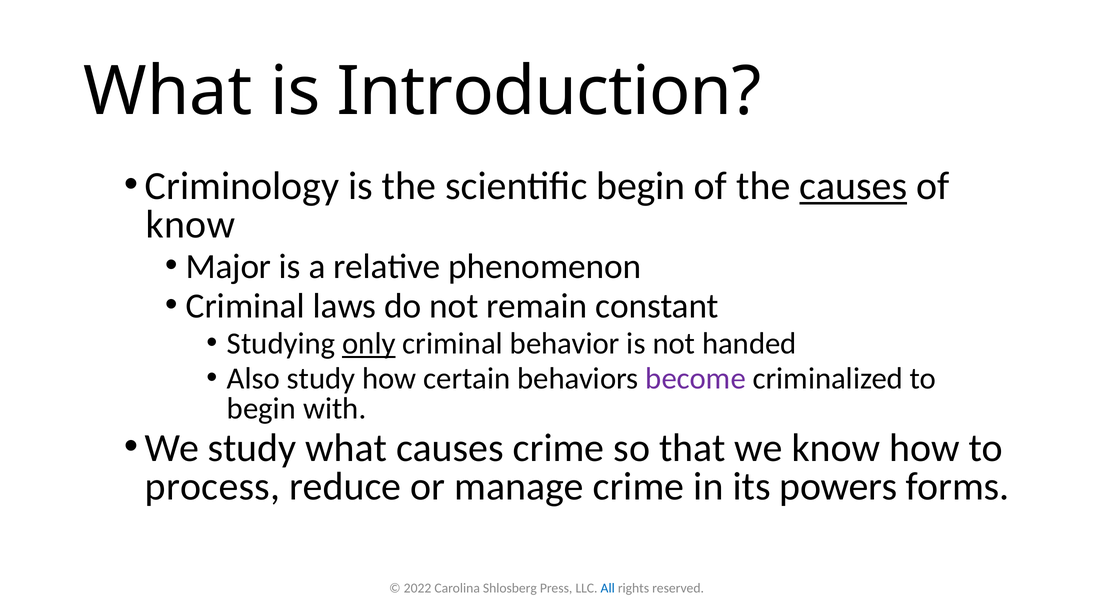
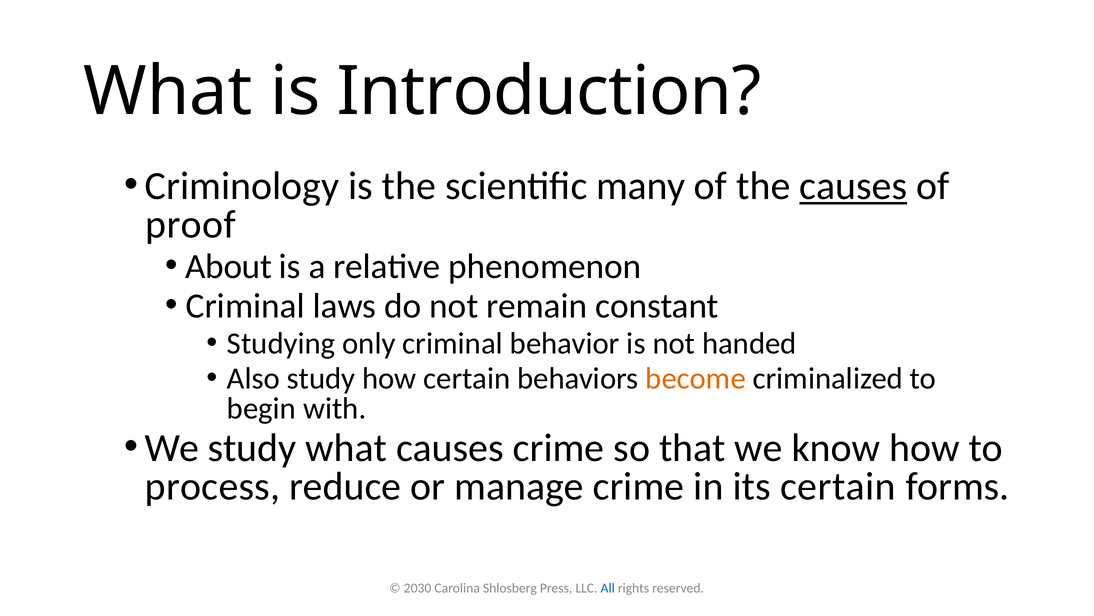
scientific begin: begin -> many
know at (191, 225): know -> proof
Major: Major -> About
only underline: present -> none
become colour: purple -> orange
its powers: powers -> certain
2022: 2022 -> 2030
